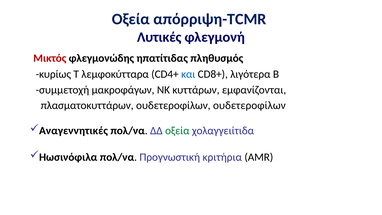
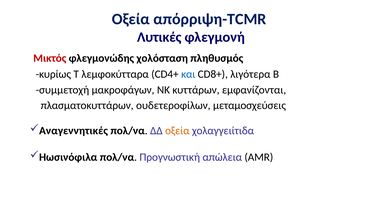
ηπατίτιδας: ηπατίτιδας -> χολόσταση
ουδετεροφίλων ουδετεροφίλων: ουδετεροφίλων -> μεταμοσχεύσεις
οξεία at (177, 131) colour: green -> orange
κριτήρια: κριτήρια -> απώλεια
